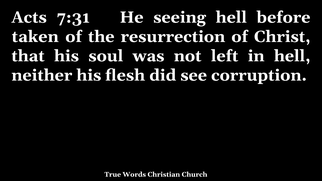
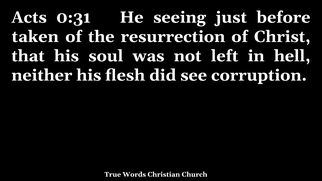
7:31: 7:31 -> 0:31
seeing hell: hell -> just
